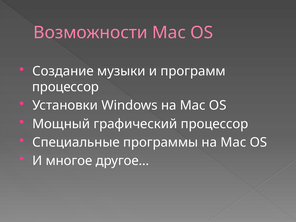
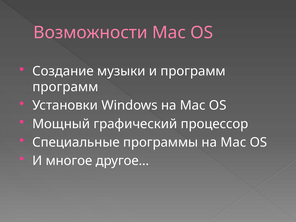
процессор at (66, 87): процессор -> программ
